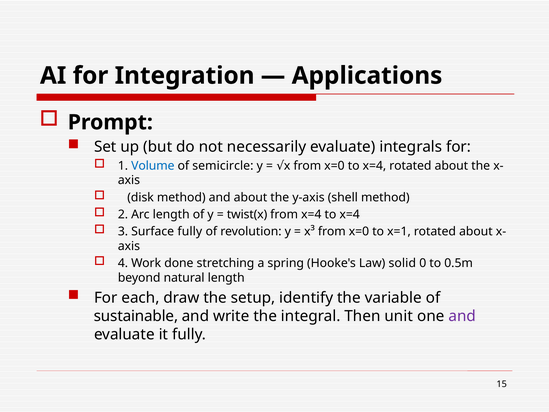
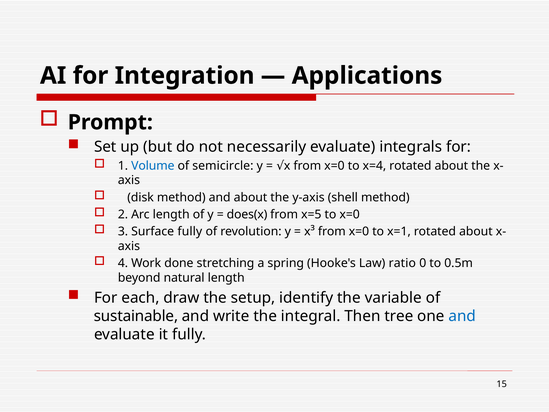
twist(x: twist(x -> does(x
from x=4: x=4 -> x=5
x=4 at (350, 214): x=4 -> x=0
solid: solid -> ratio
unit: unit -> tree
and at (462, 316) colour: purple -> blue
